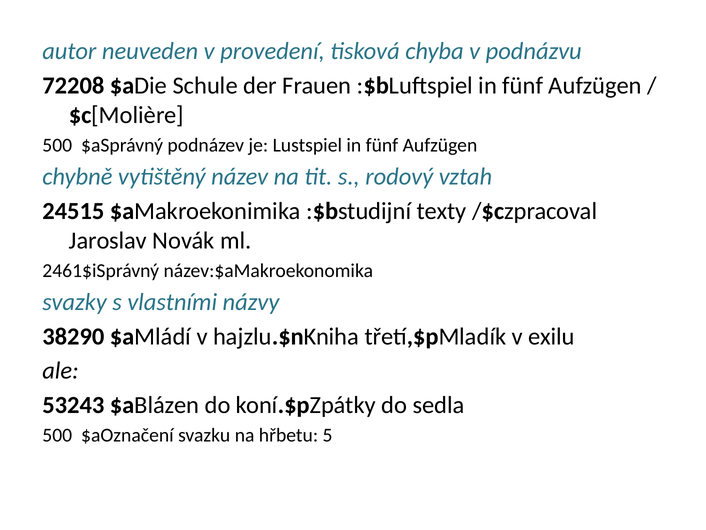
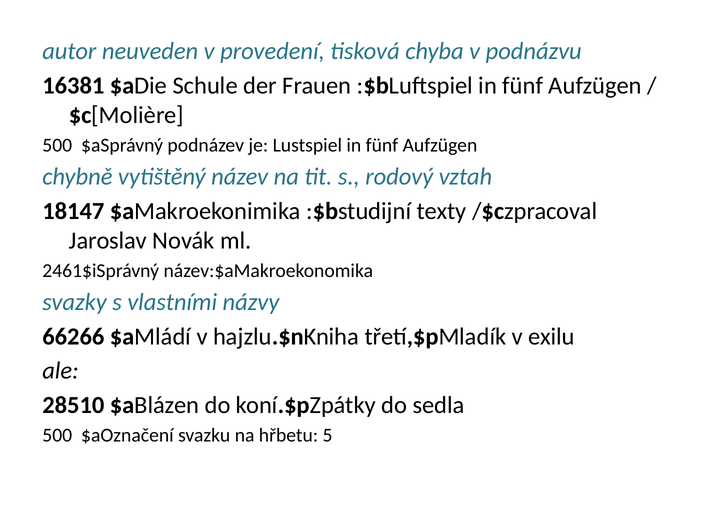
72208: 72208 -> 16381
24515: 24515 -> 18147
38290: 38290 -> 66266
53243: 53243 -> 28510
